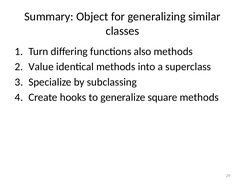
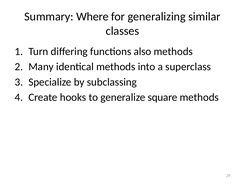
Object: Object -> Where
Value: Value -> Many
